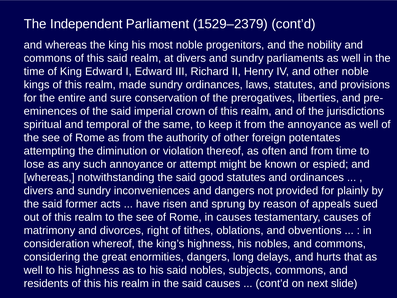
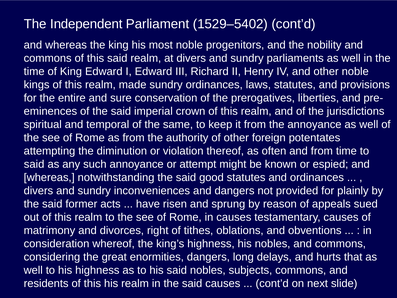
1529–2379: 1529–2379 -> 1529–5402
lose at (34, 164): lose -> said
